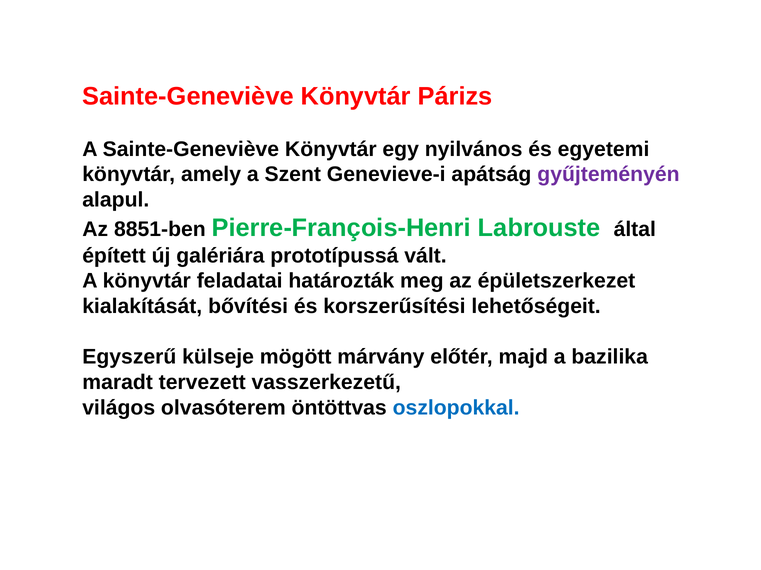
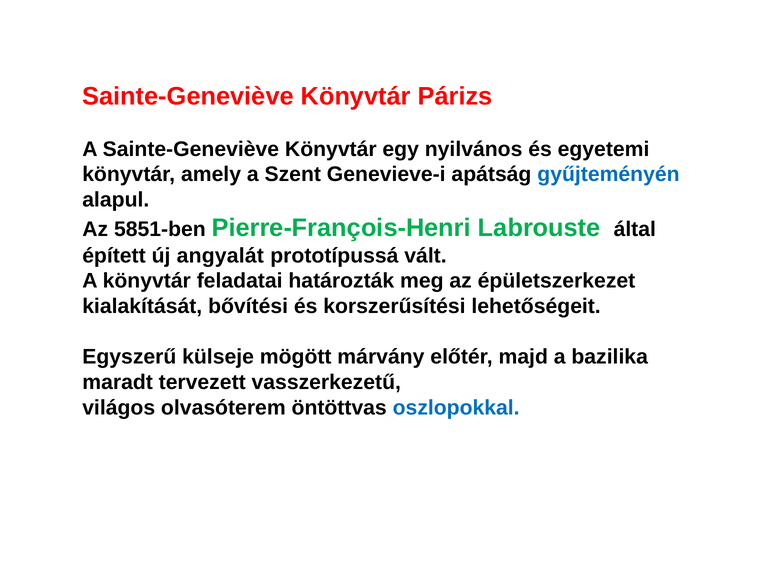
gyűjteményén colour: purple -> blue
8851-ben: 8851-ben -> 5851-ben
galériára: galériára -> angyalát
